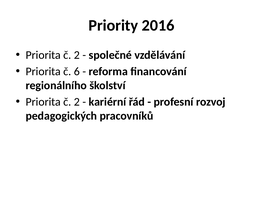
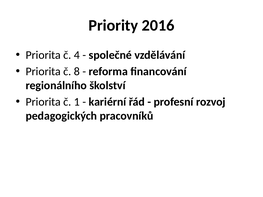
2 at (77, 55): 2 -> 4
6: 6 -> 8
2 at (77, 102): 2 -> 1
